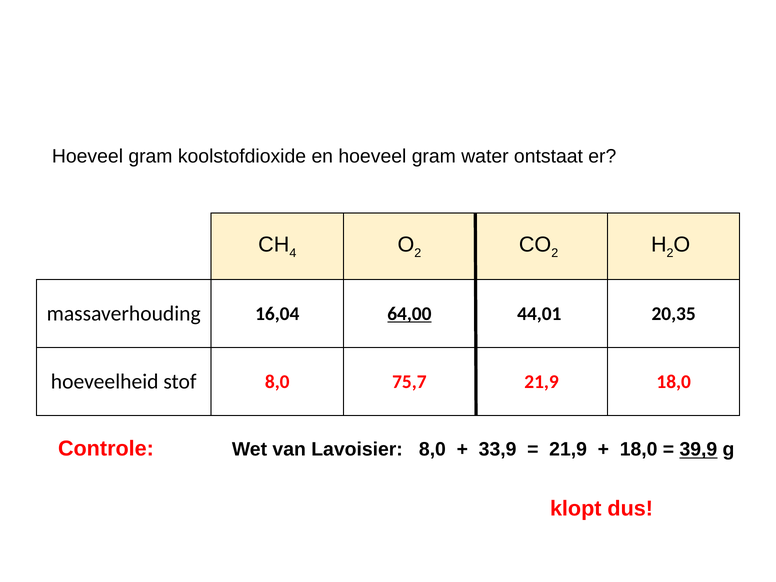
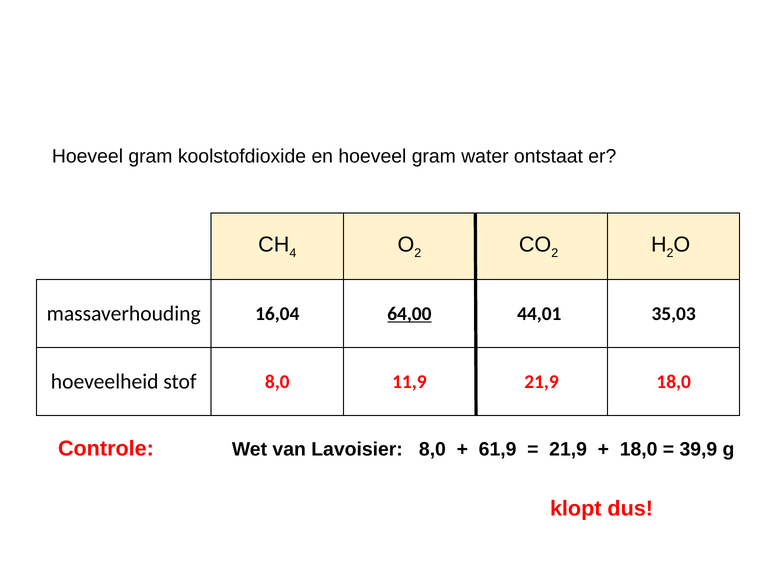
20,35: 20,35 -> 35,03
75,7: 75,7 -> 11,9
33,9: 33,9 -> 61,9
39,9 underline: present -> none
